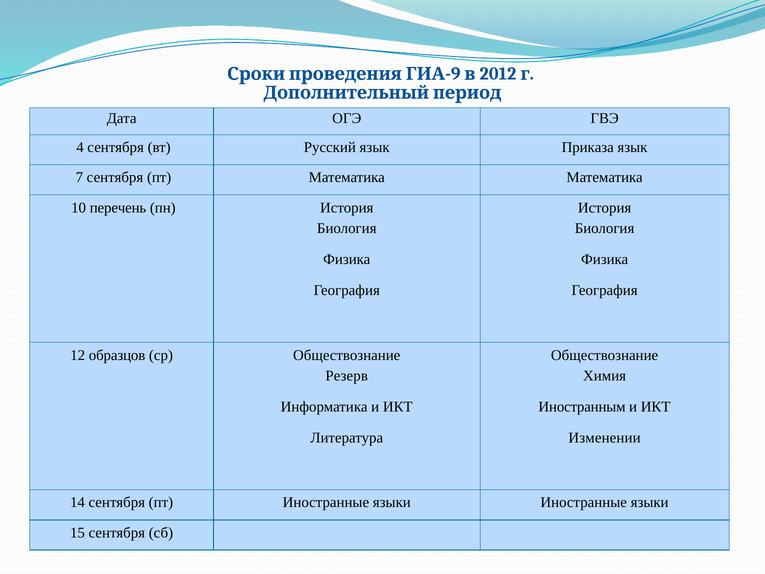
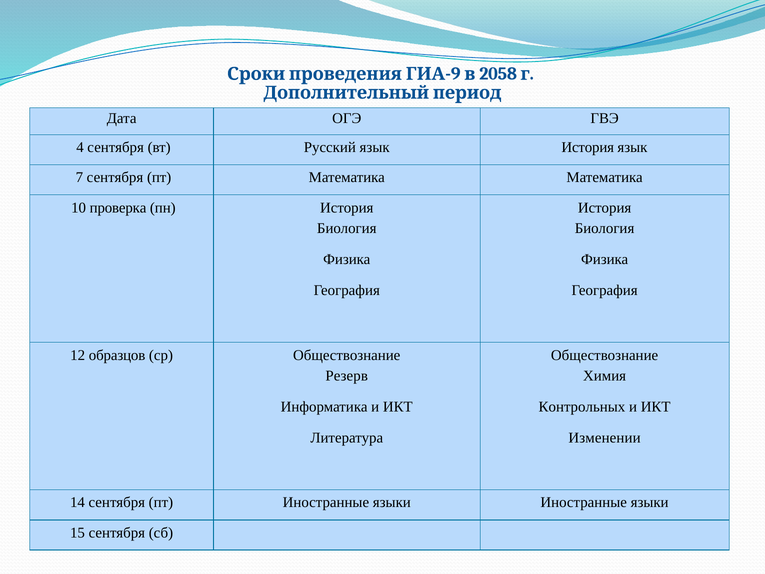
2012: 2012 -> 2058
язык Приказа: Приказа -> История
перечень: перечень -> проверка
Иностранным: Иностранным -> Контрольных
